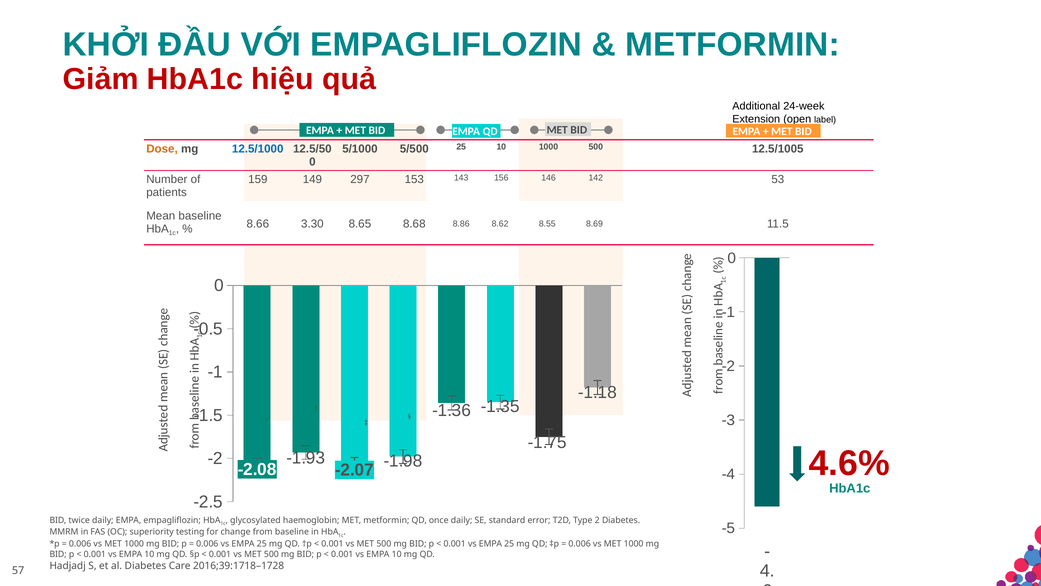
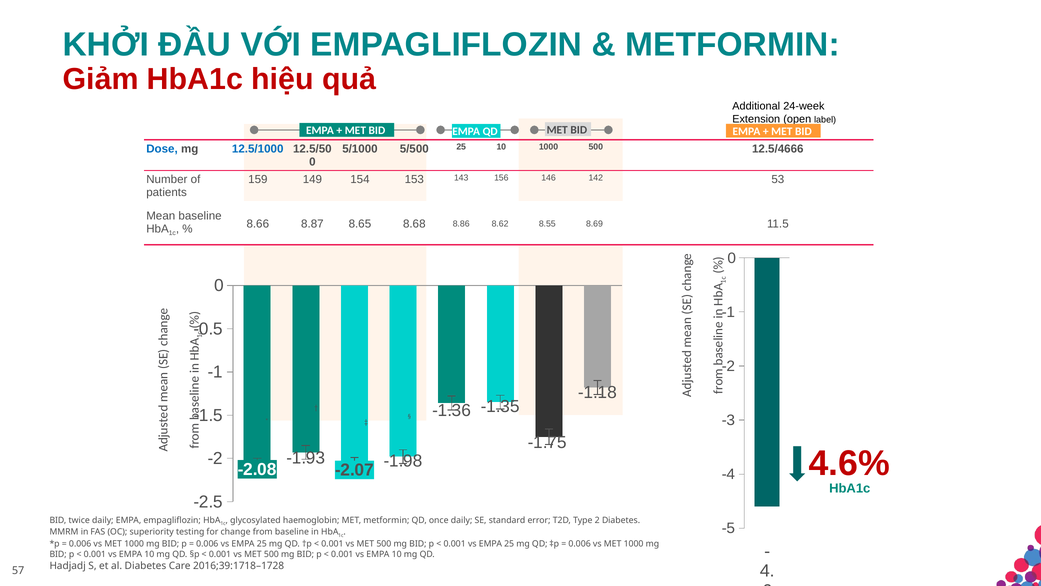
Dose colour: orange -> blue
12.5/1005: 12.5/1005 -> 12.5/4666
297: 297 -> 154
3.30: 3.30 -> 8.87
